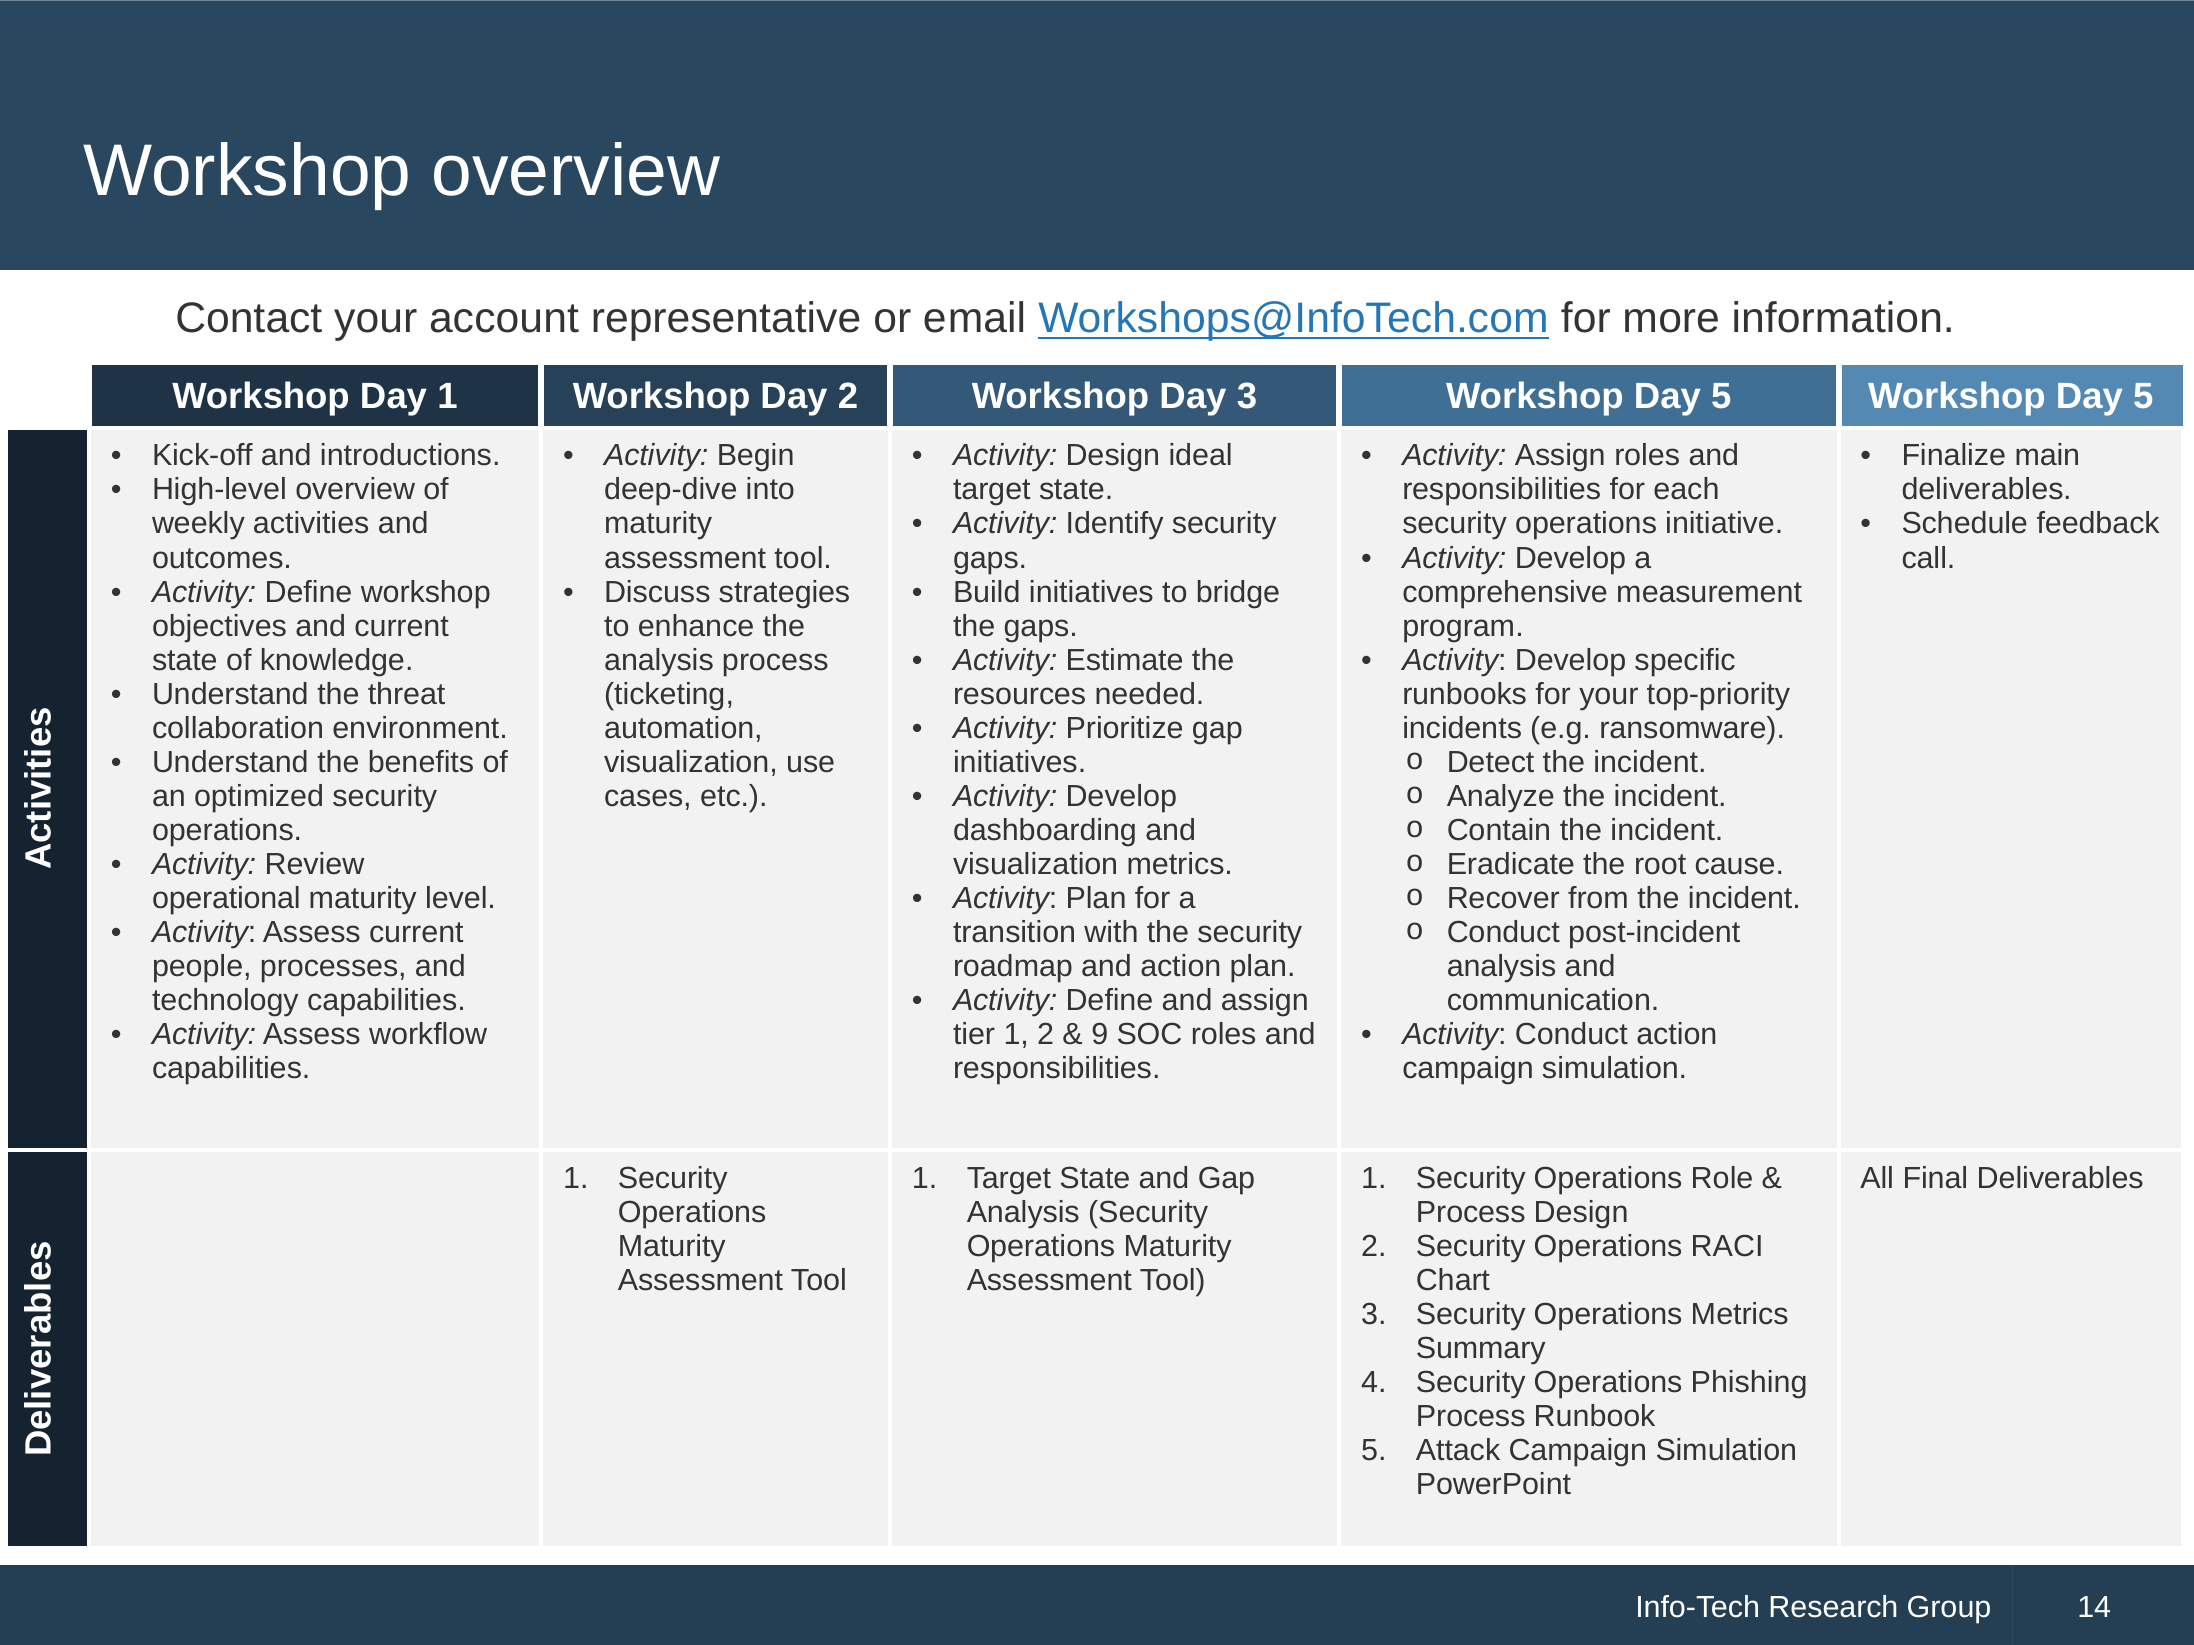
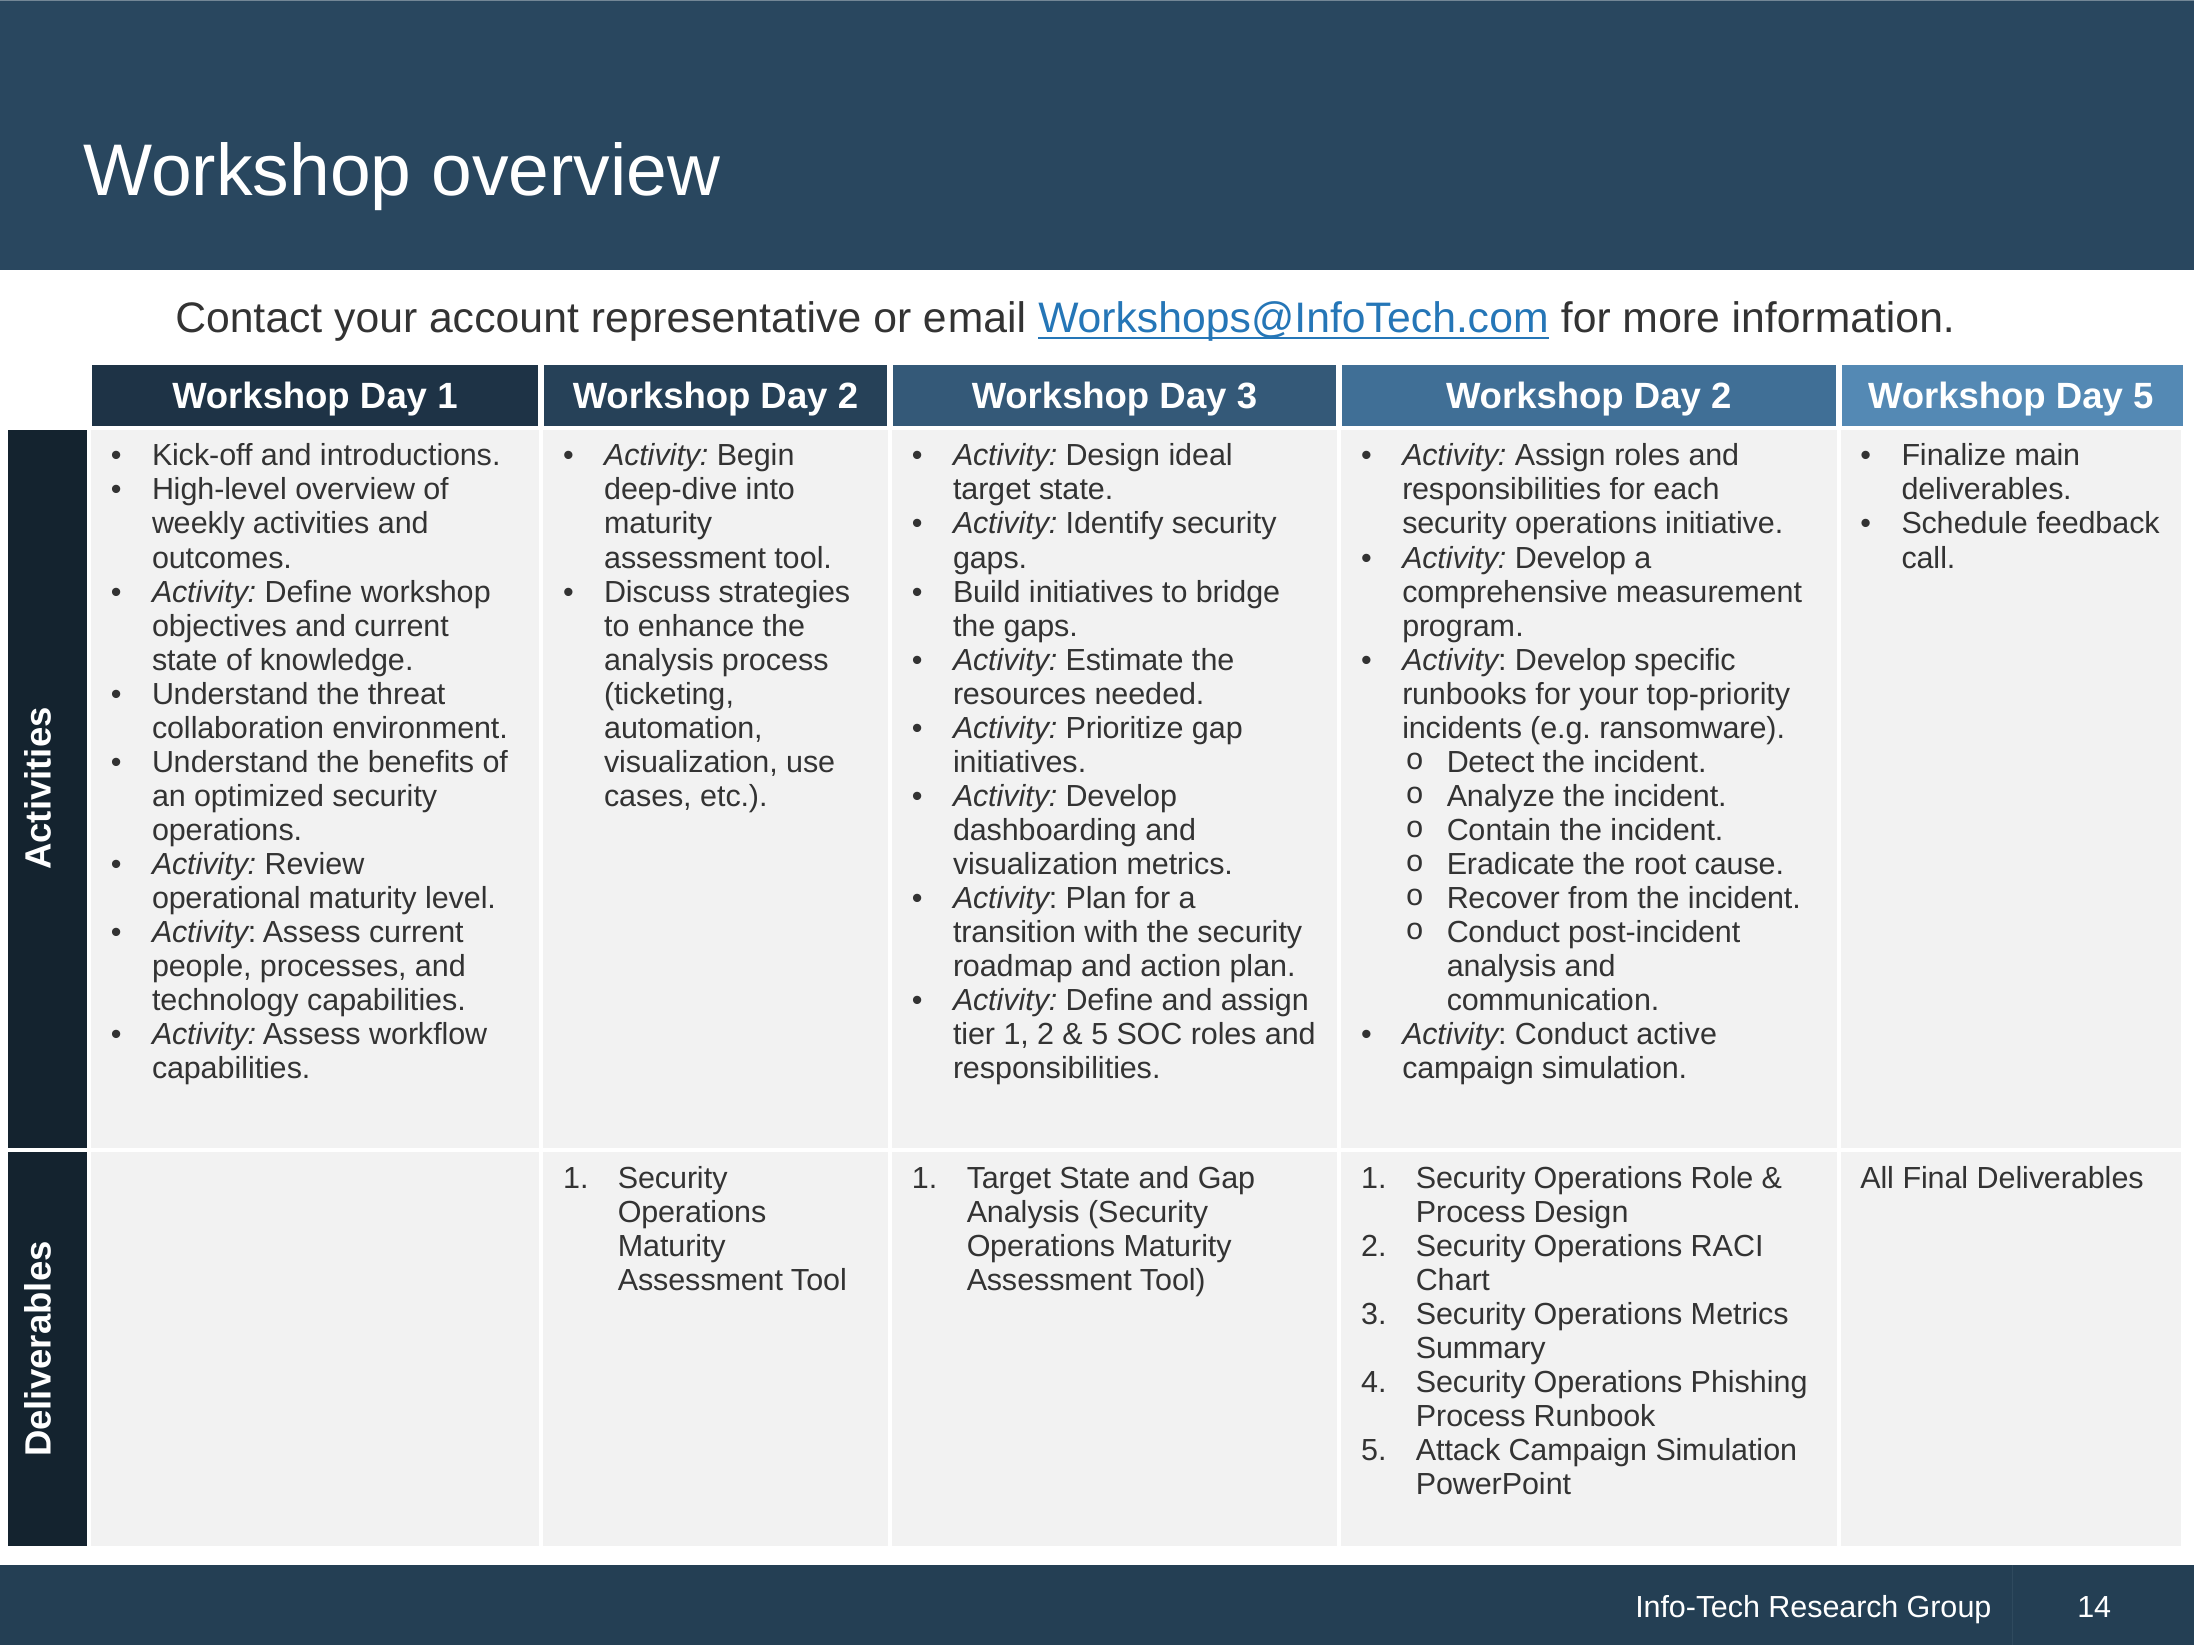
3 Workshop Day 5: 5 -> 2
9 at (1100, 1035): 9 -> 5
Conduct action: action -> active
